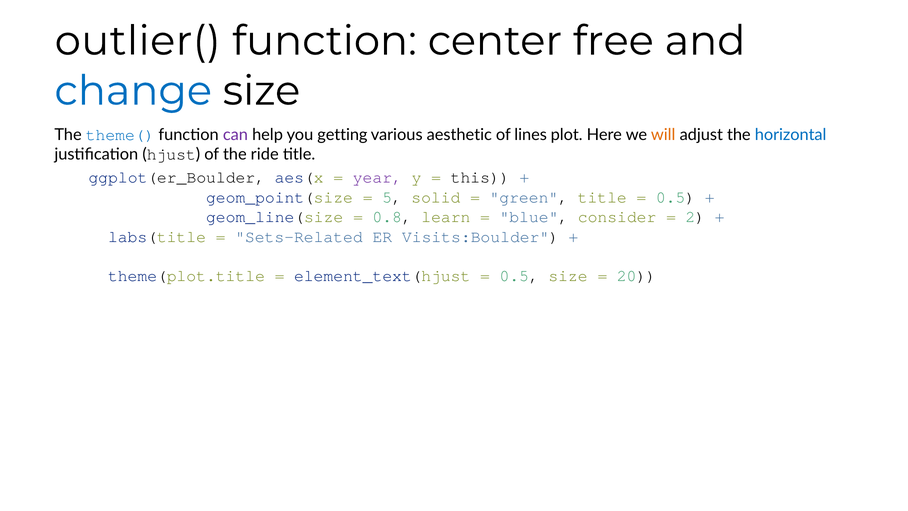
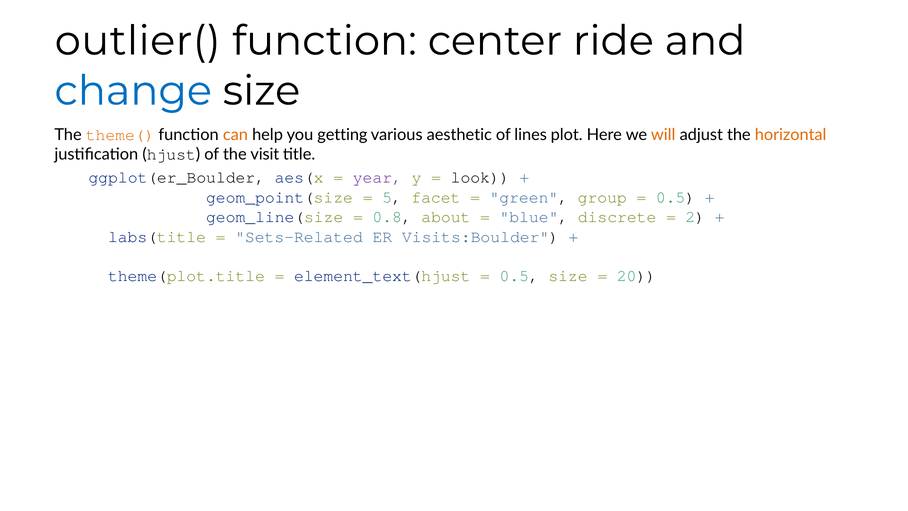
free: free -> ride
theme( colour: blue -> orange
can colour: purple -> orange
horizontal colour: blue -> orange
ride: ride -> visit
this: this -> look
solid: solid -> facet
green title: title -> group
learn: learn -> about
consider: consider -> discrete
